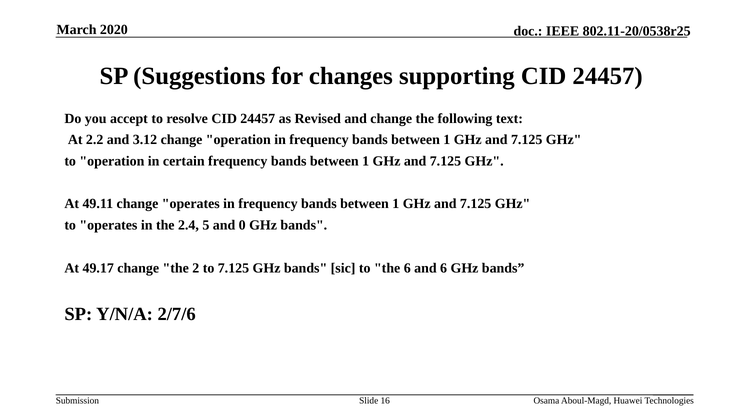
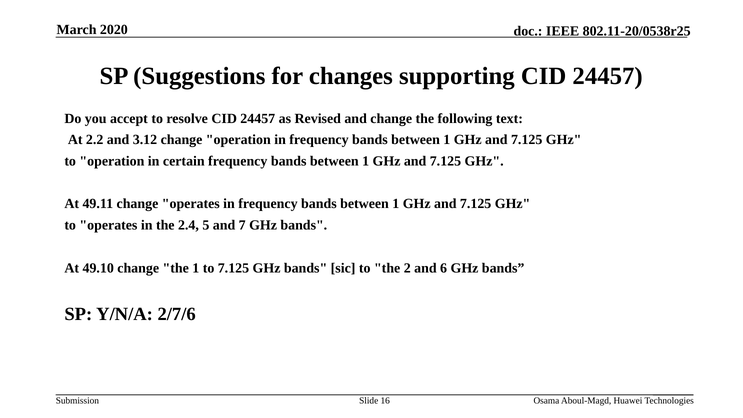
0: 0 -> 7
49.17: 49.17 -> 49.10
the 2: 2 -> 1
the 6: 6 -> 2
